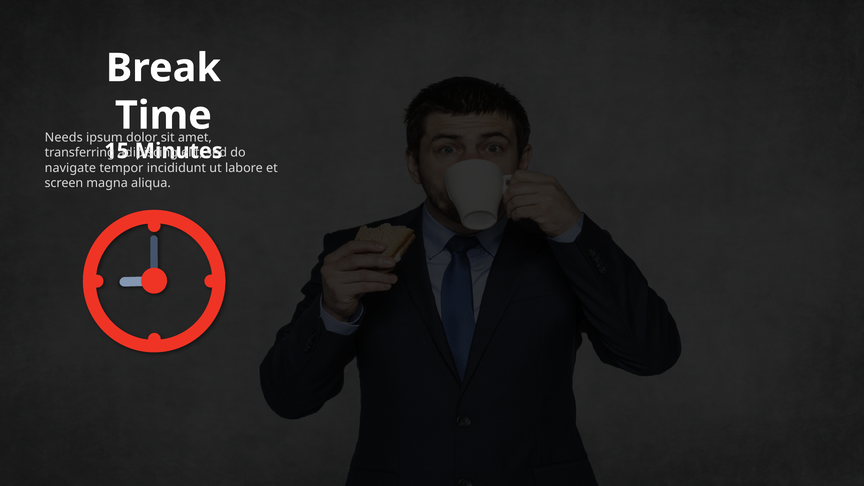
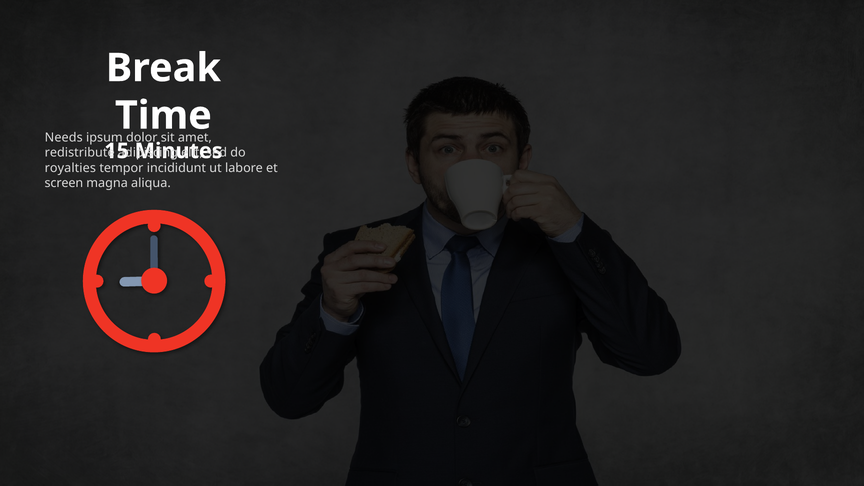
transferring: transferring -> redistribute
navigate: navigate -> royalties
